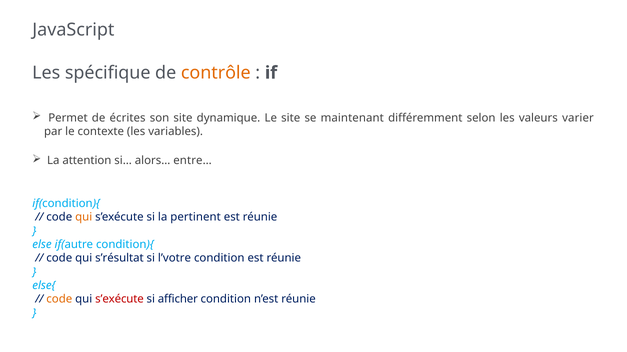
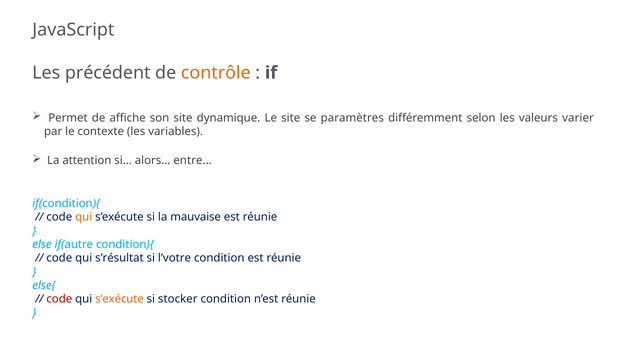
spécifique: spécifique -> précédent
écrites: écrites -> affiche
maintenant: maintenant -> paramètres
pertinent: pertinent -> mauvaise
code at (59, 300) colour: orange -> red
s’exécute at (119, 300) colour: red -> orange
afficher: afficher -> stocker
